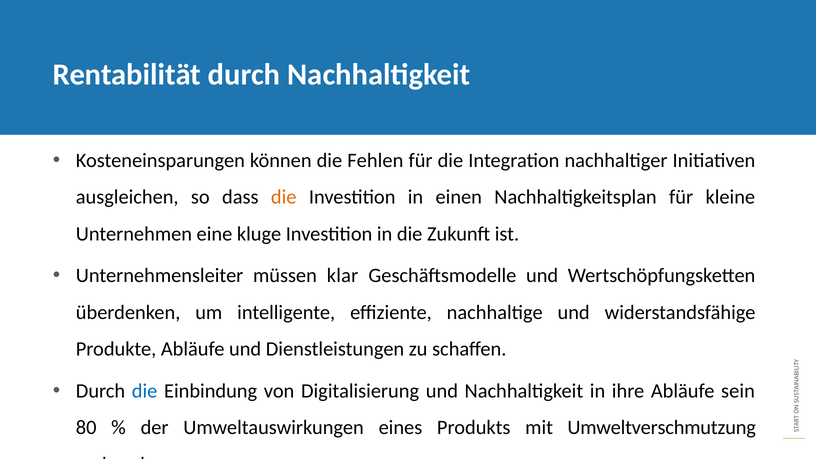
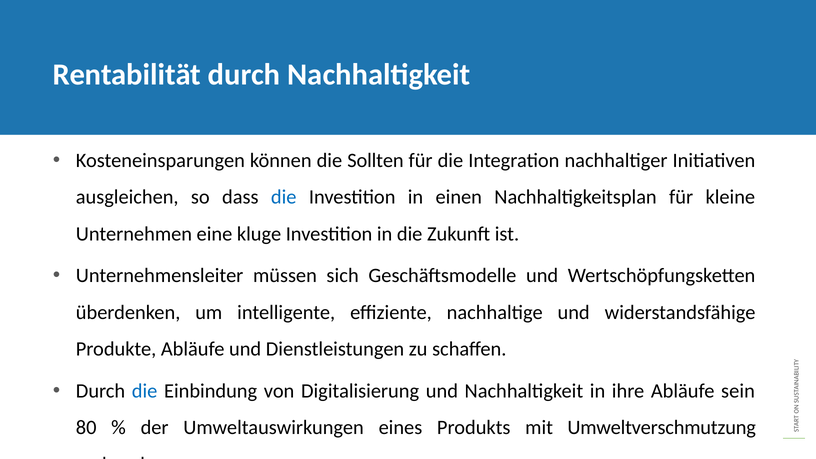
Fehlen: Fehlen -> Sollten
die at (284, 197) colour: orange -> blue
klar: klar -> sich
